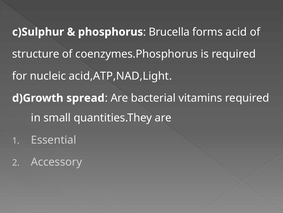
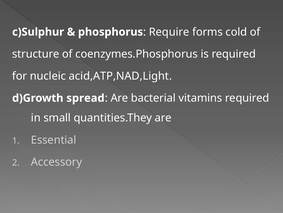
Brucella: Brucella -> Require
acid: acid -> cold
